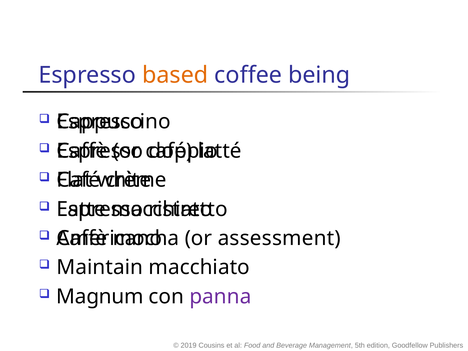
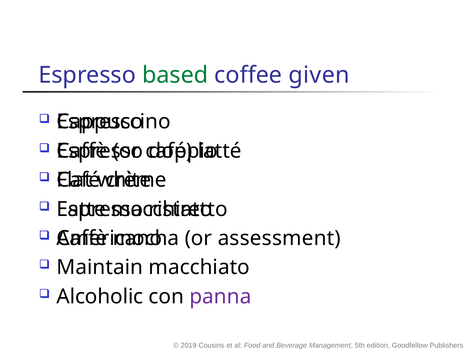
based colour: orange -> green
being: being -> given
Magnum: Magnum -> Alcoholic
